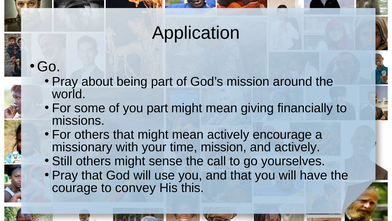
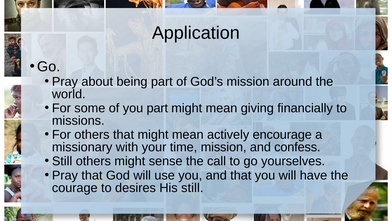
and actively: actively -> confess
convey: convey -> desires
His this: this -> still
